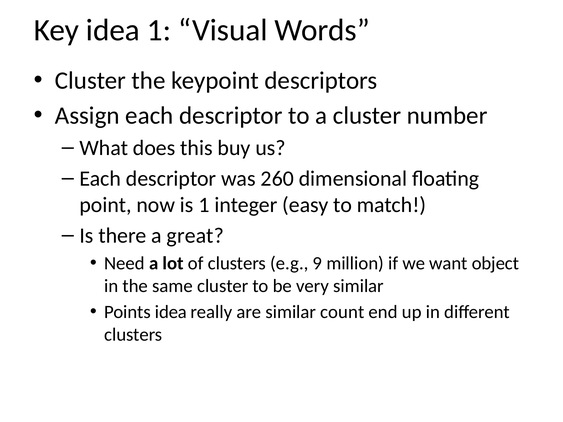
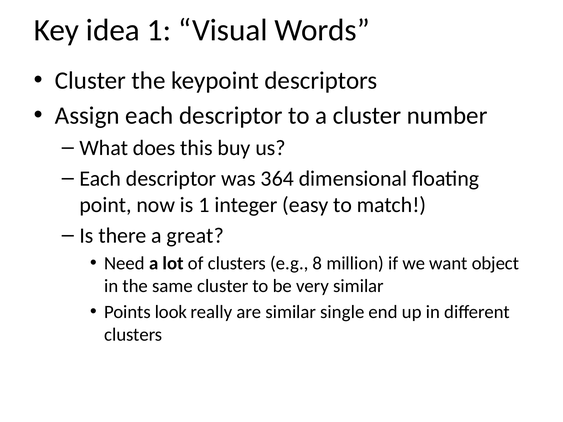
260: 260 -> 364
9: 9 -> 8
Points idea: idea -> look
count: count -> single
